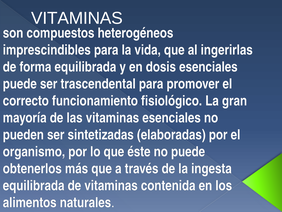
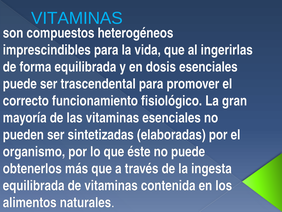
VITAMINAS at (77, 18) colour: white -> light blue
